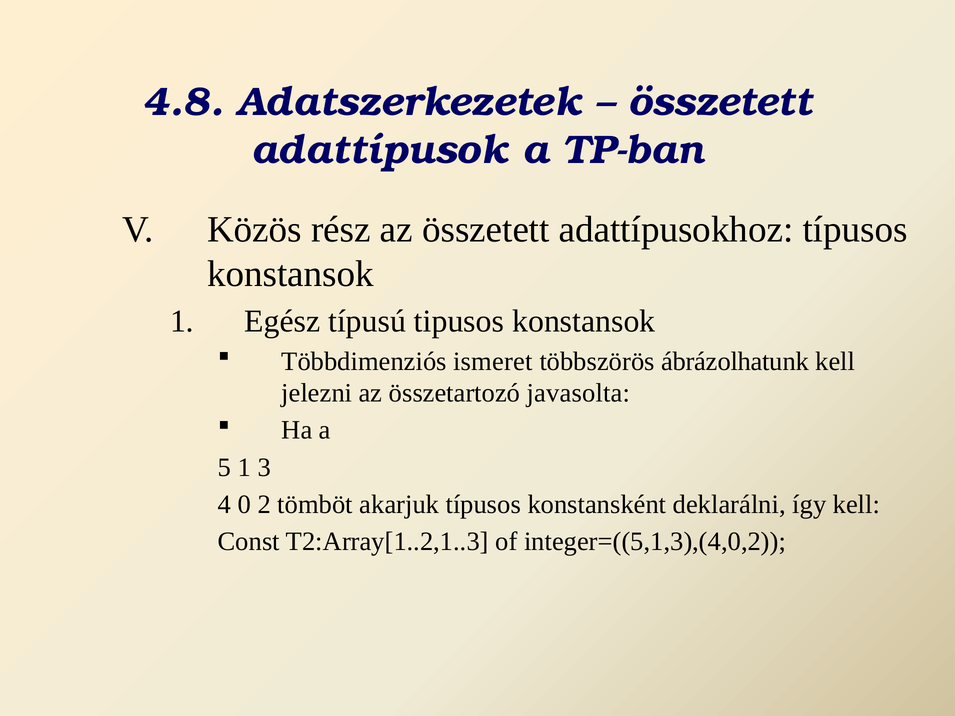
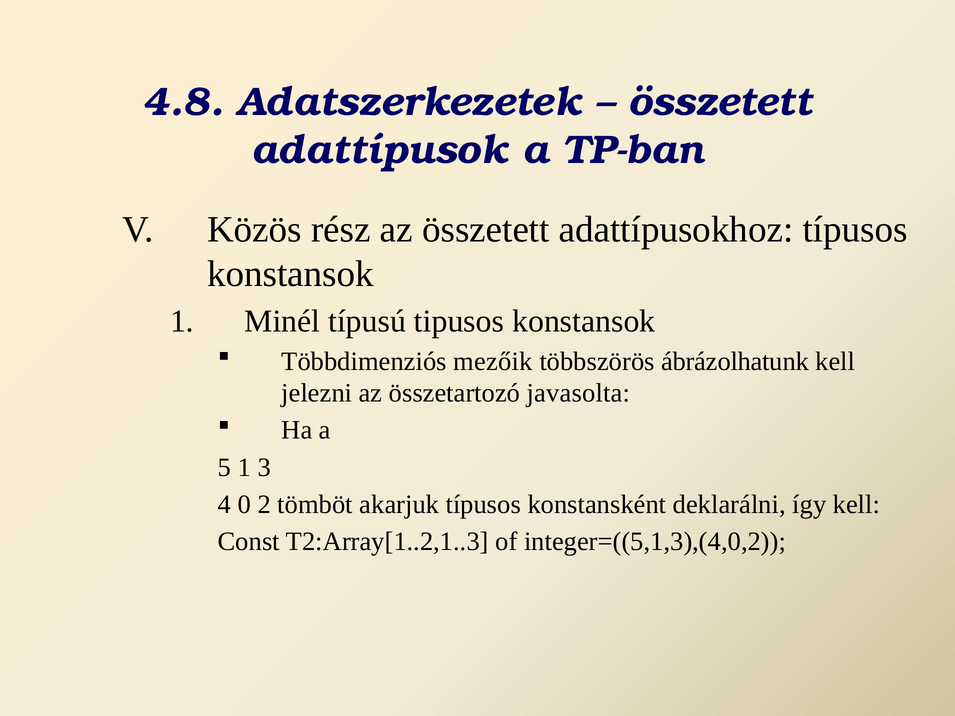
Egész: Egész -> Minél
ismeret: ismeret -> mezőik
